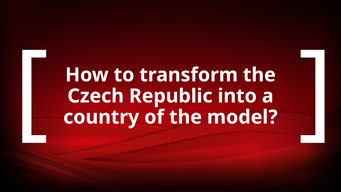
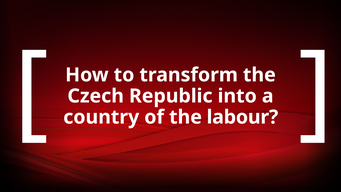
model: model -> labour
